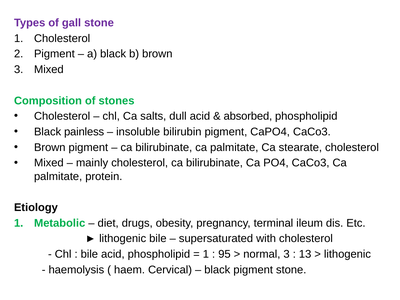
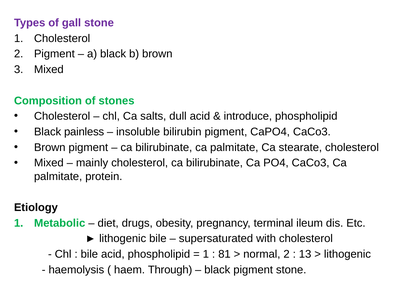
absorbed: absorbed -> introduce
95: 95 -> 81
normal 3: 3 -> 2
Cervical: Cervical -> Through
